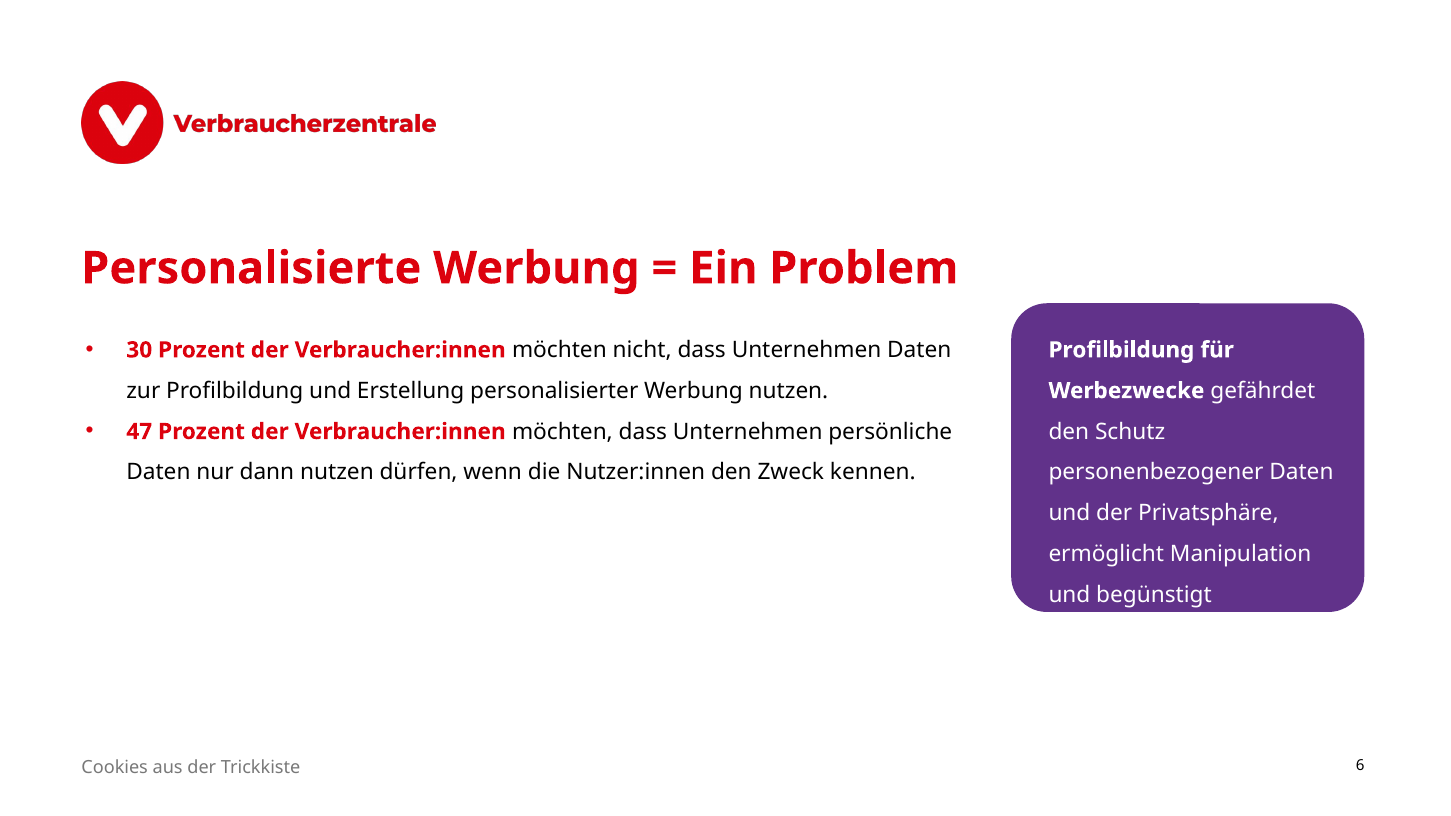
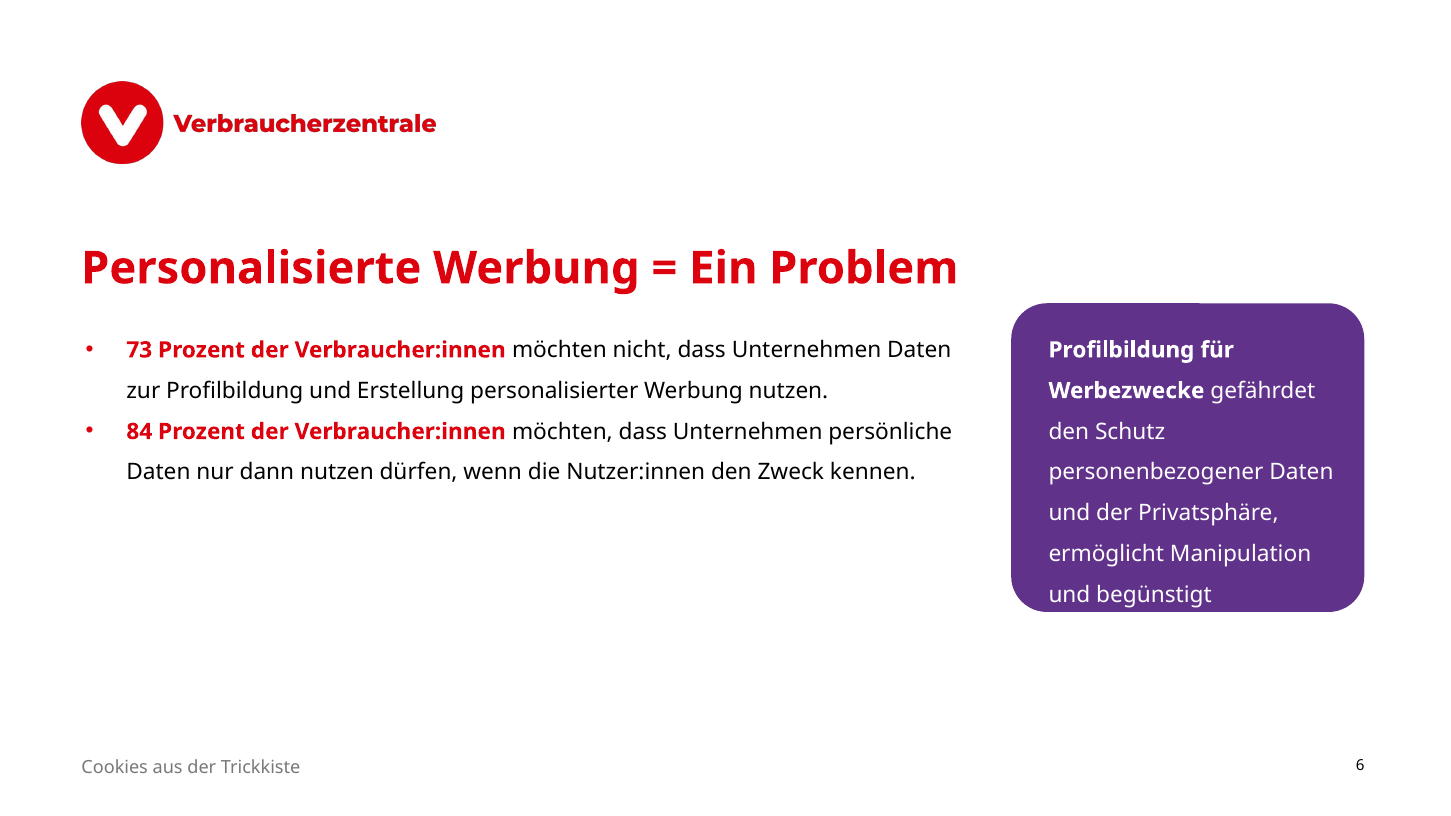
30: 30 -> 73
47: 47 -> 84
